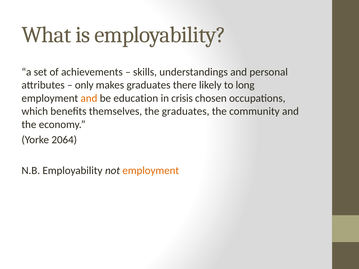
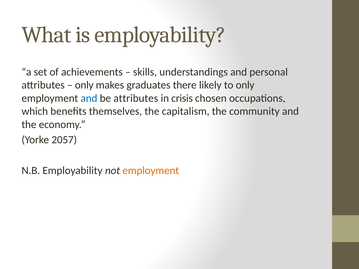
to long: long -> only
and at (89, 98) colour: orange -> blue
be education: education -> attributes
the graduates: graduates -> capitalism
2064: 2064 -> 2057
